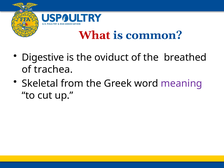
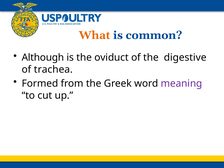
What colour: red -> orange
Digestive: Digestive -> Although
breathed: breathed -> digestive
Skeletal: Skeletal -> Formed
